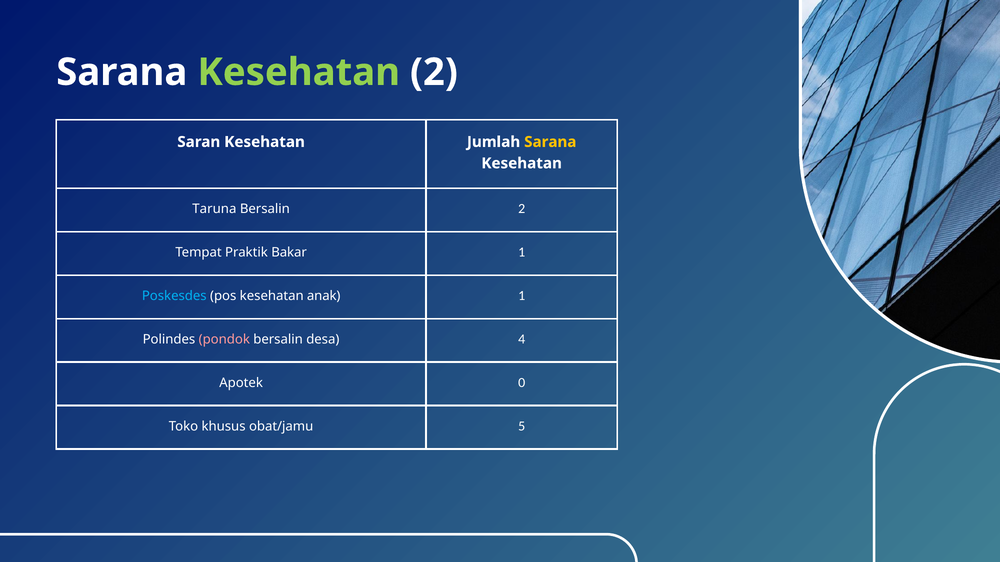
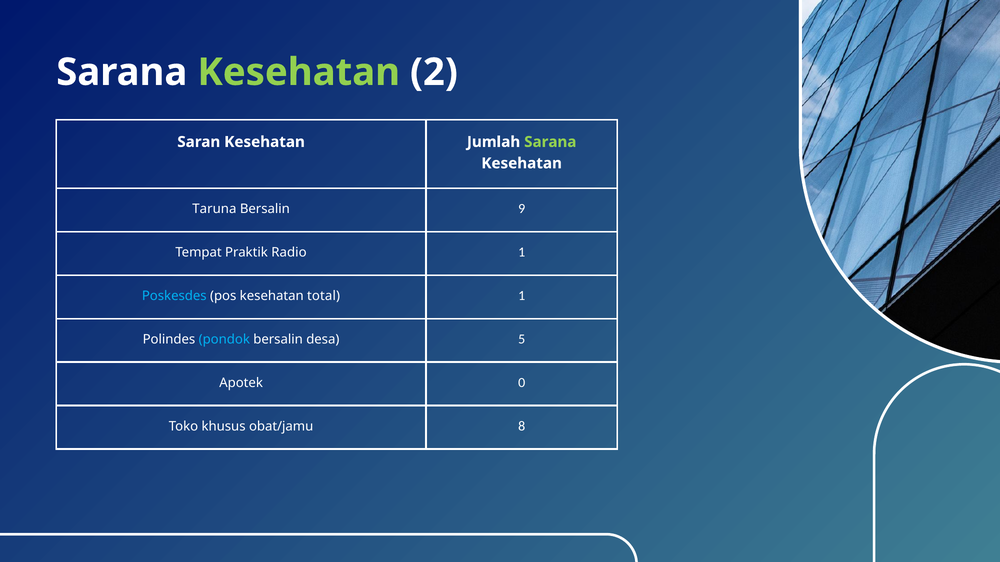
Sarana at (550, 142) colour: yellow -> light green
Bersalin 2: 2 -> 9
Bakar: Bakar -> Radio
anak: anak -> total
pondok colour: pink -> light blue
4: 4 -> 5
5: 5 -> 8
